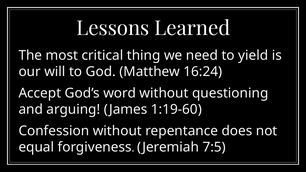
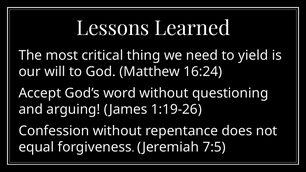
1:19-60: 1:19-60 -> 1:19-26
